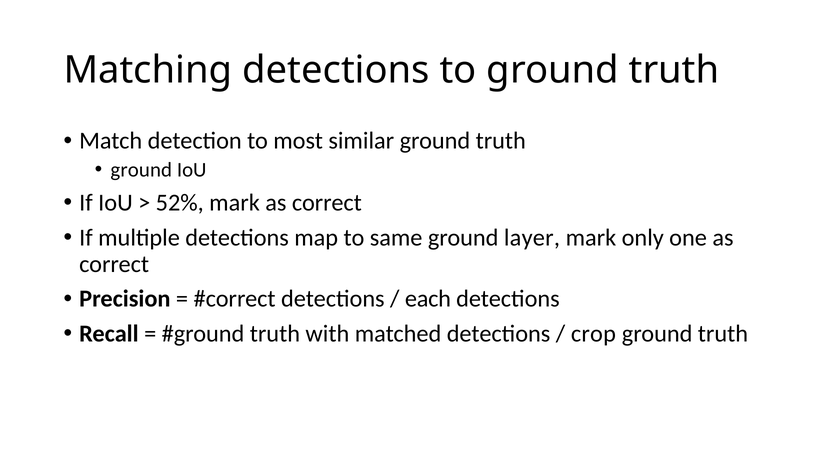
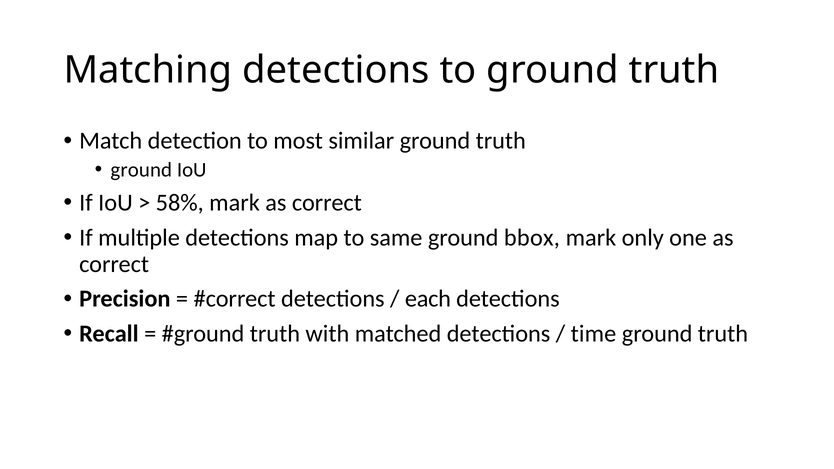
52%: 52% -> 58%
layer: layer -> bbox
crop: crop -> time
